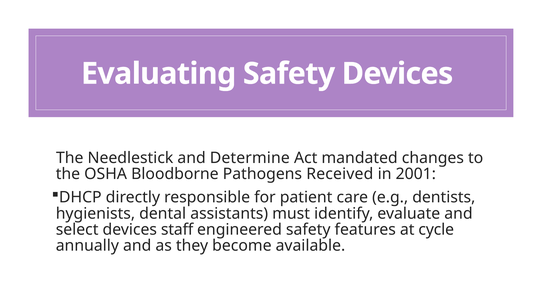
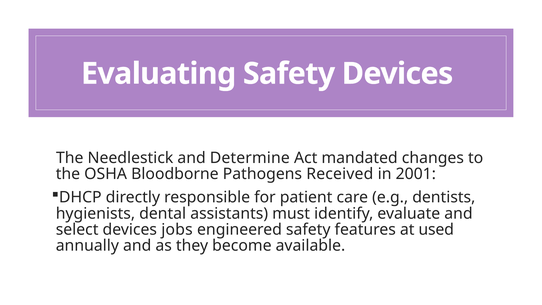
staff: staff -> jobs
cycle: cycle -> used
